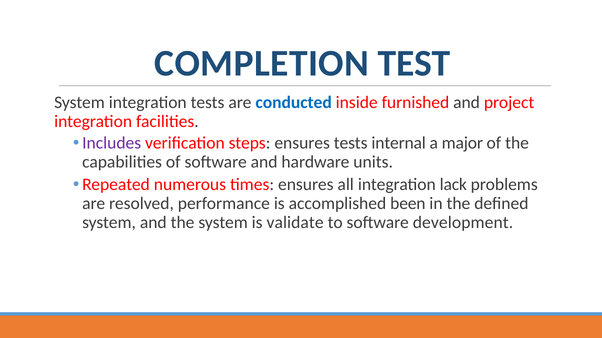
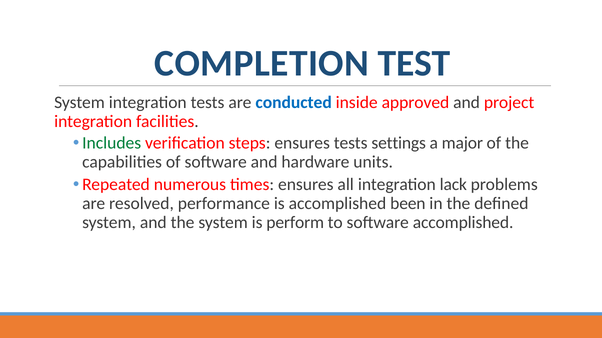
furnished: furnished -> approved
Includes colour: purple -> green
internal: internal -> settings
validate: validate -> perform
software development: development -> accomplished
